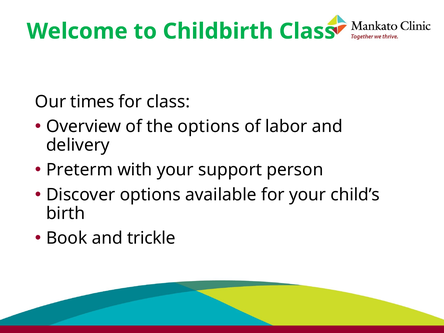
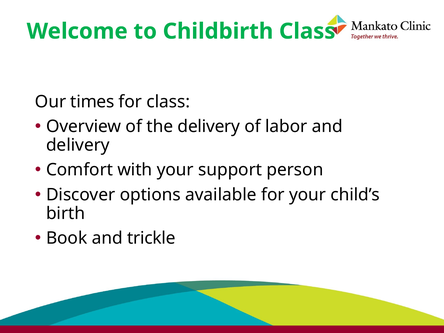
the options: options -> delivery
Preterm: Preterm -> Comfort
